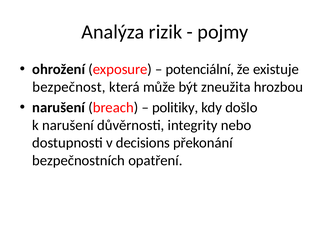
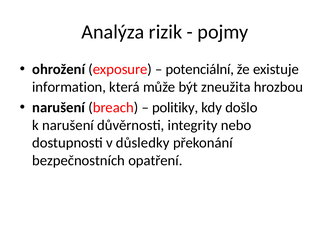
bezpečnost: bezpečnost -> information
decisions: decisions -> důsledky
